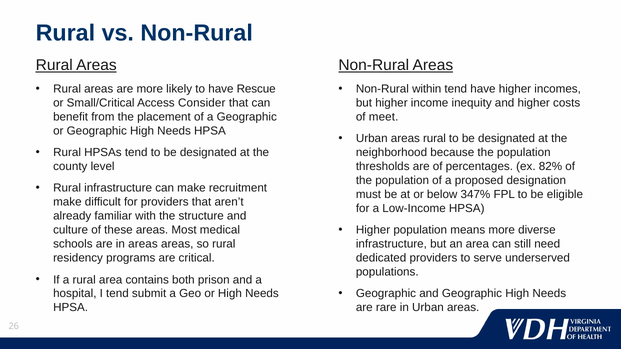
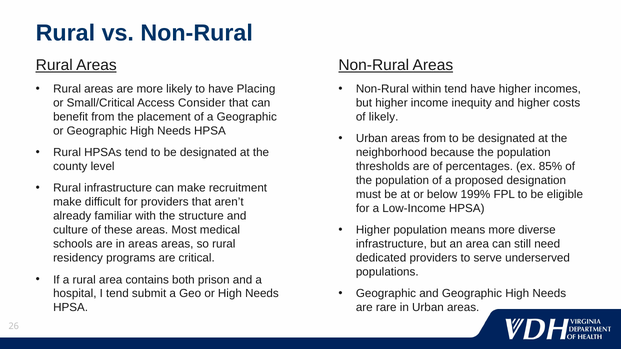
Rescue: Rescue -> Placing
of meet: meet -> likely
areas rural: rural -> from
82%: 82% -> 85%
347%: 347% -> 199%
